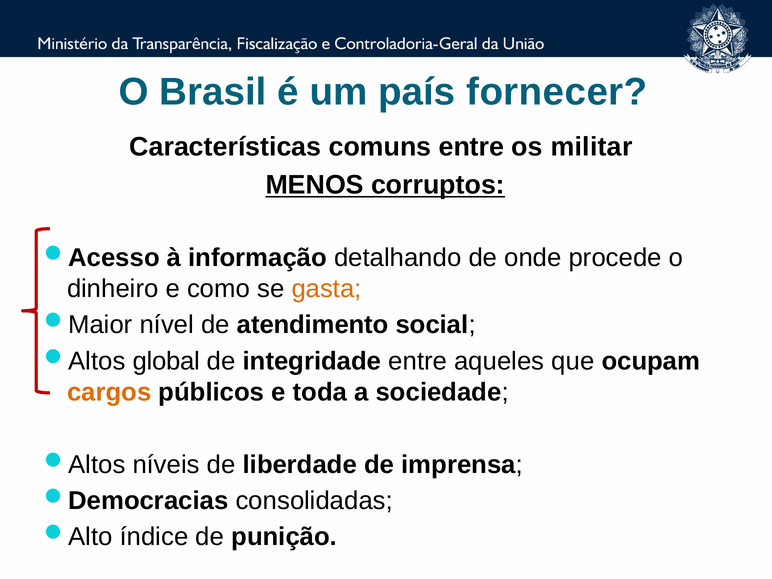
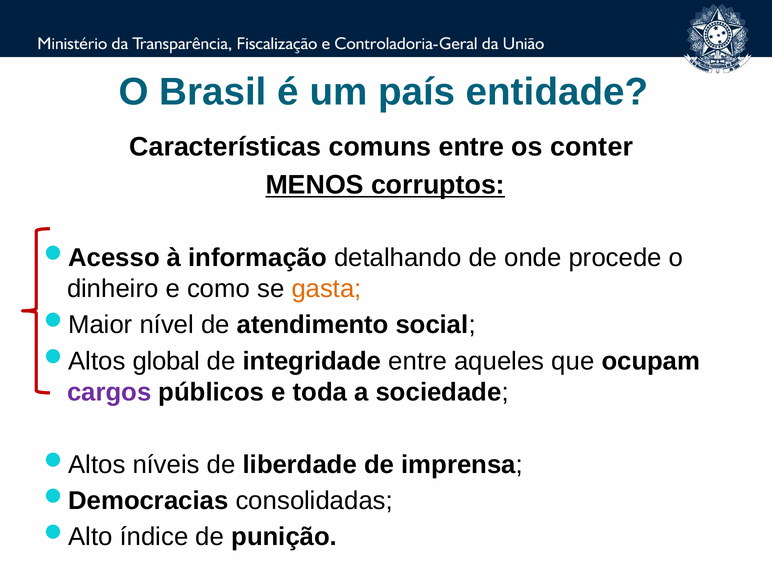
fornecer: fornecer -> entidade
militar: militar -> conter
cargos colour: orange -> purple
